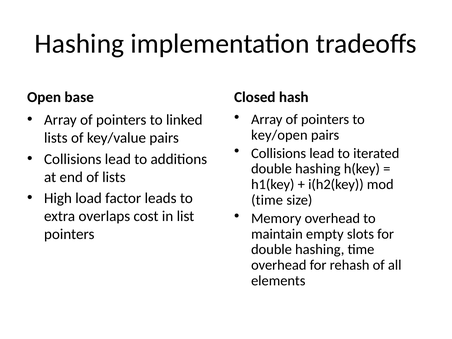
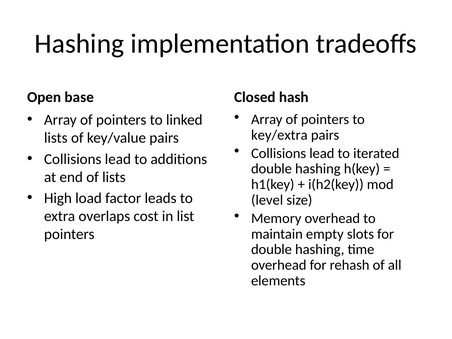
key/open: key/open -> key/extra
time at (267, 200): time -> level
